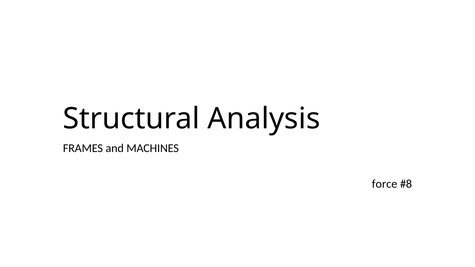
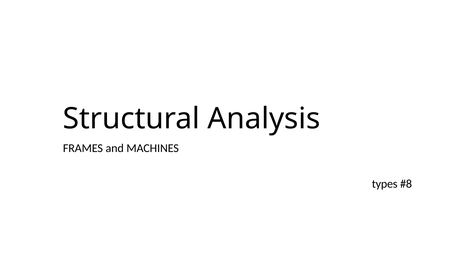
force: force -> types
